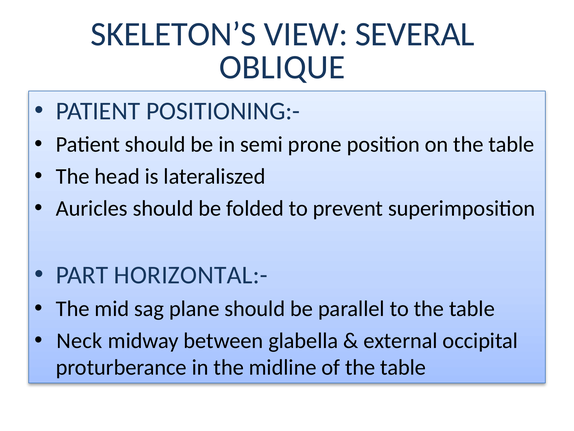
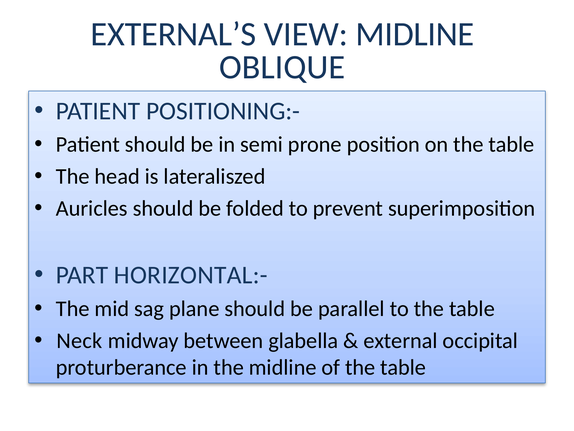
SKELETON’S: SKELETON’S -> EXTERNAL’S
VIEW SEVERAL: SEVERAL -> MIDLINE
